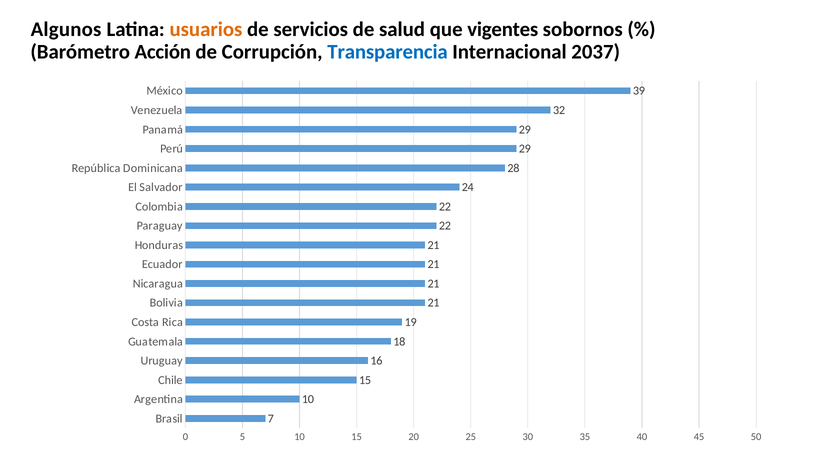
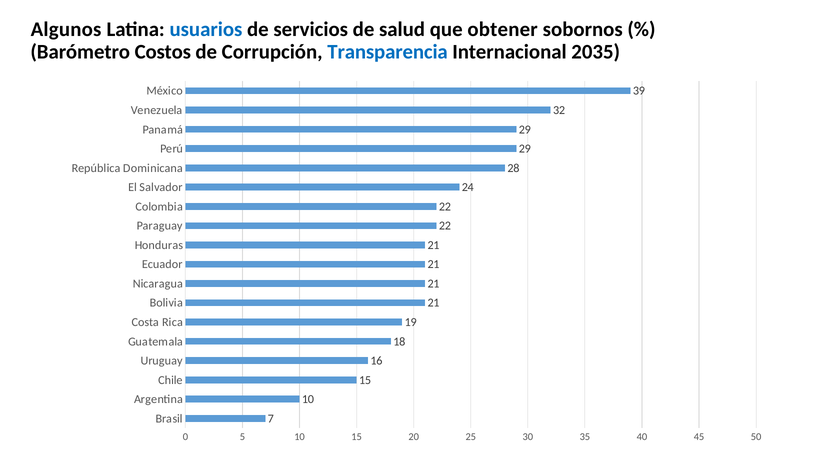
usuarios colour: orange -> blue
vigentes: vigentes -> obtener
Acción: Acción -> Costos
2037: 2037 -> 2035
